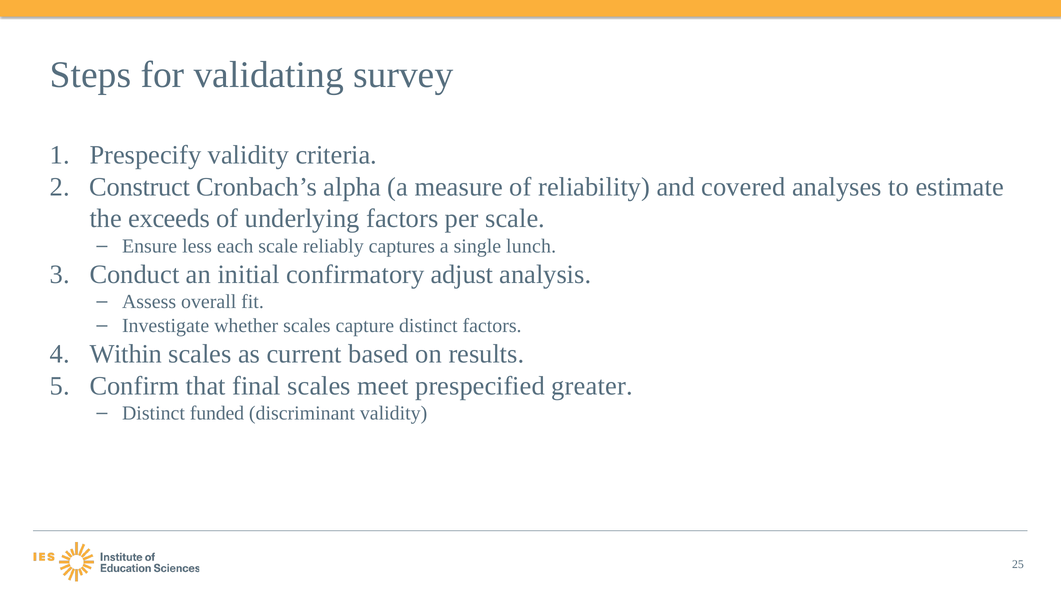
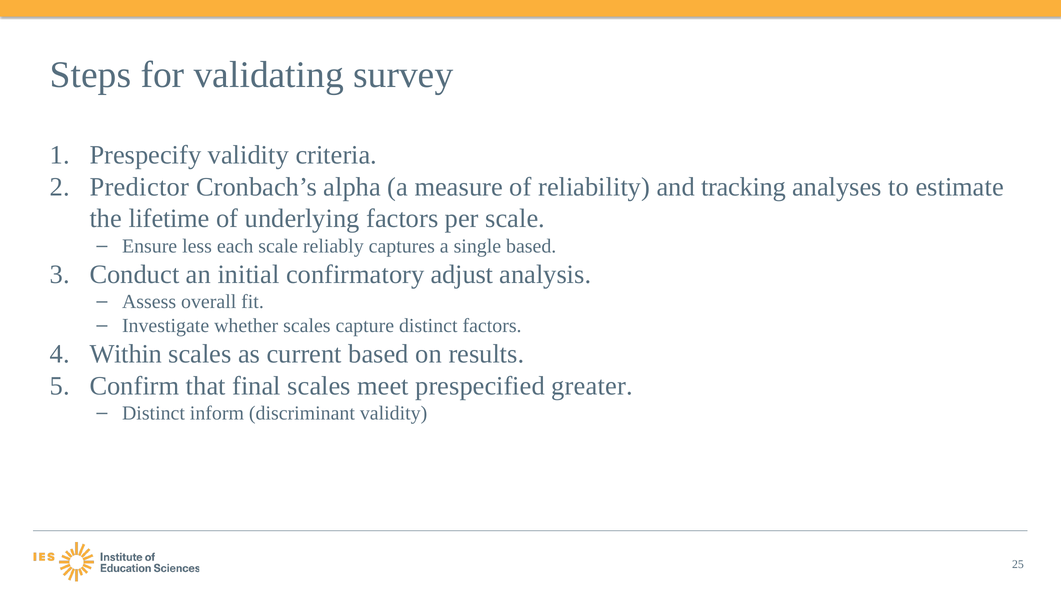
Construct: Construct -> Predictor
covered: covered -> tracking
exceeds: exceeds -> lifetime
single lunch: lunch -> based
funded: funded -> inform
